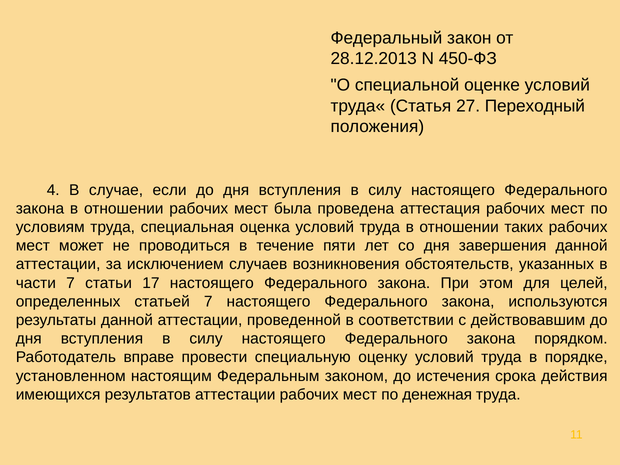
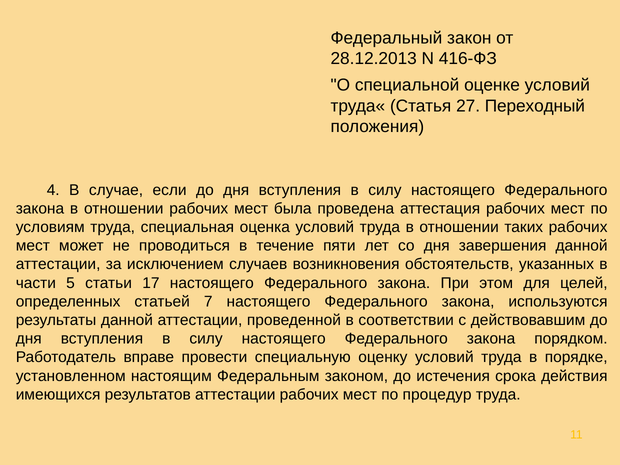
450-ФЗ: 450-ФЗ -> 416-ФЗ
части 7: 7 -> 5
денежная: денежная -> процедур
